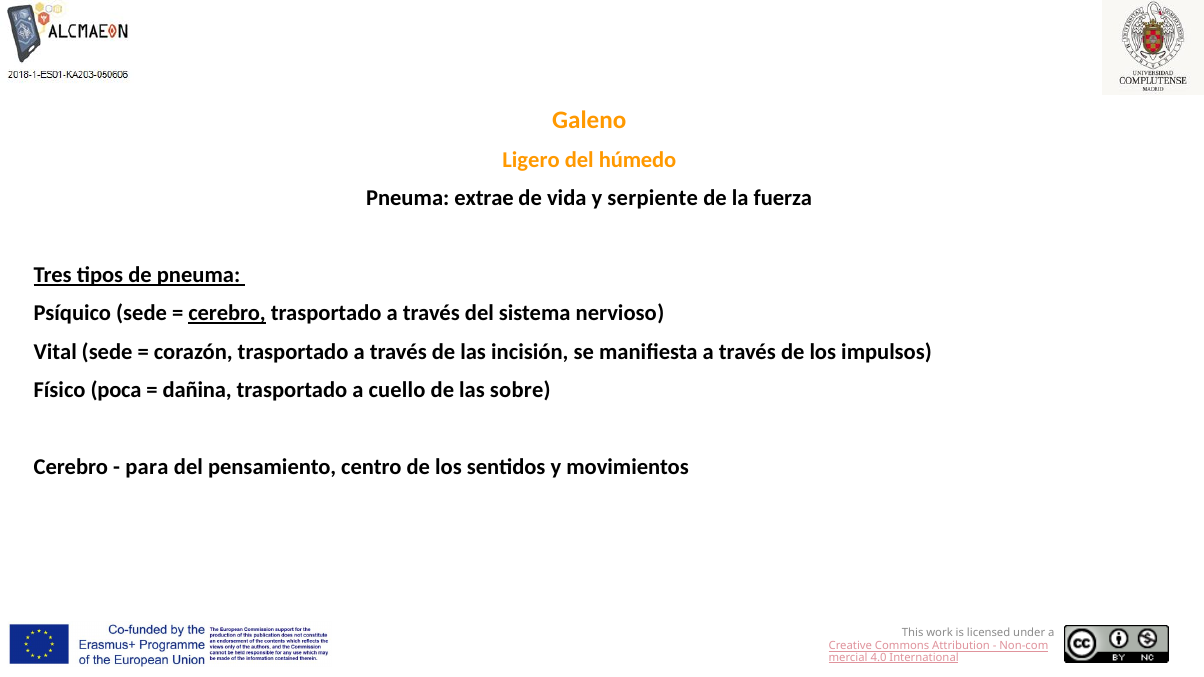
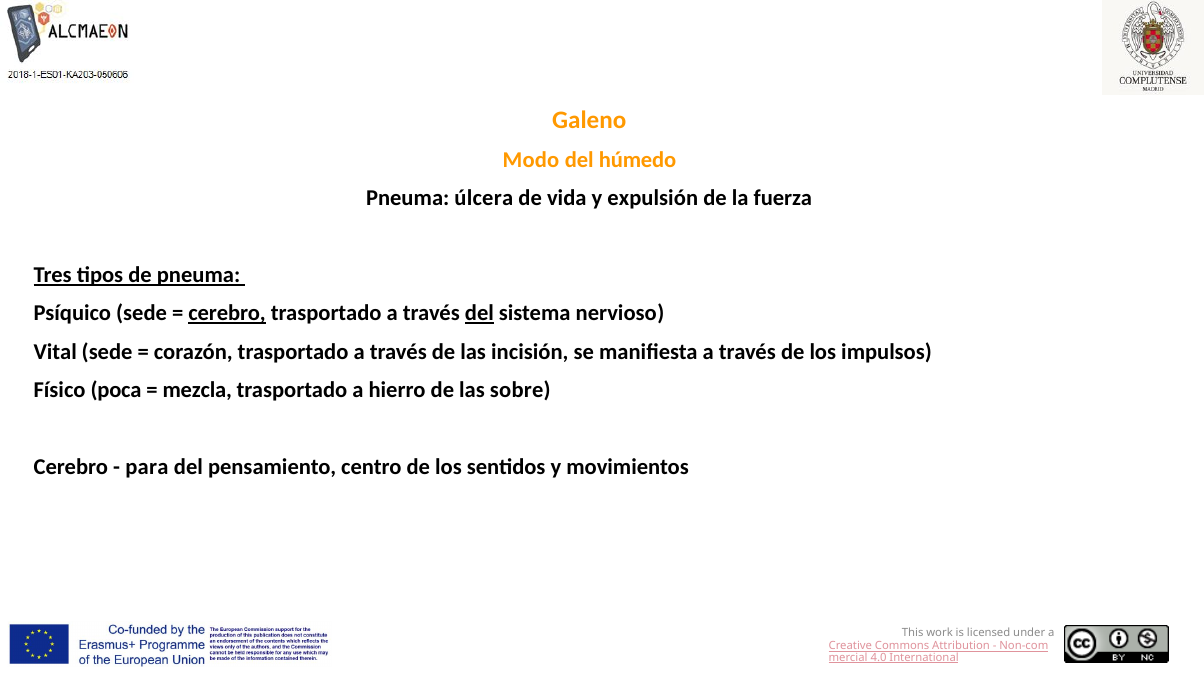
Ligero: Ligero -> Modo
extrae: extrae -> úlcera
serpiente: serpiente -> expulsión
del at (479, 314) underline: none -> present
dañina: dañina -> mezcla
cuello: cuello -> hierro
